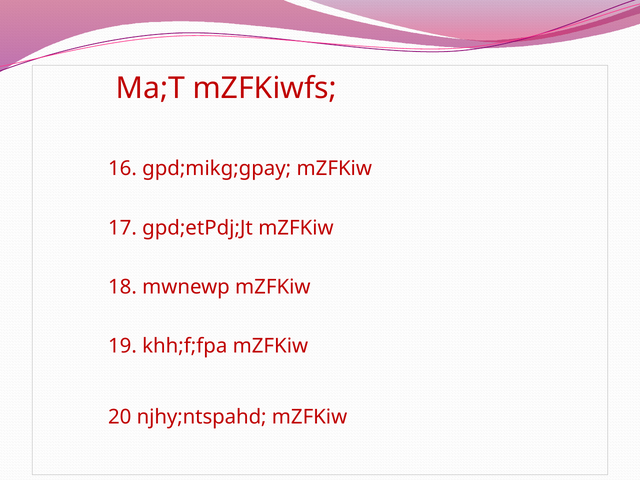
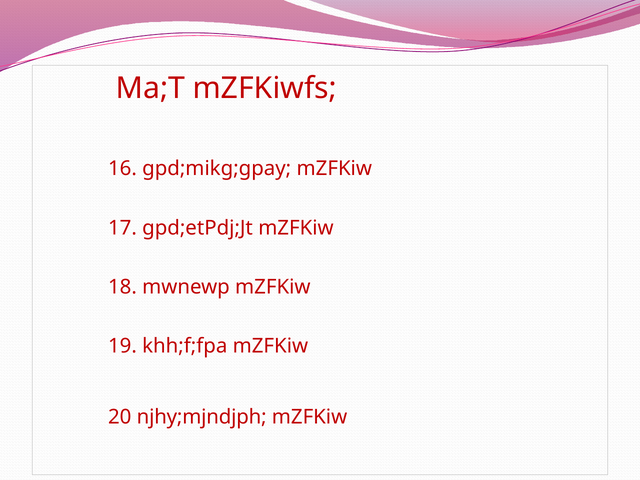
njhy;ntspahd: njhy;ntspahd -> njhy;mjndjph
